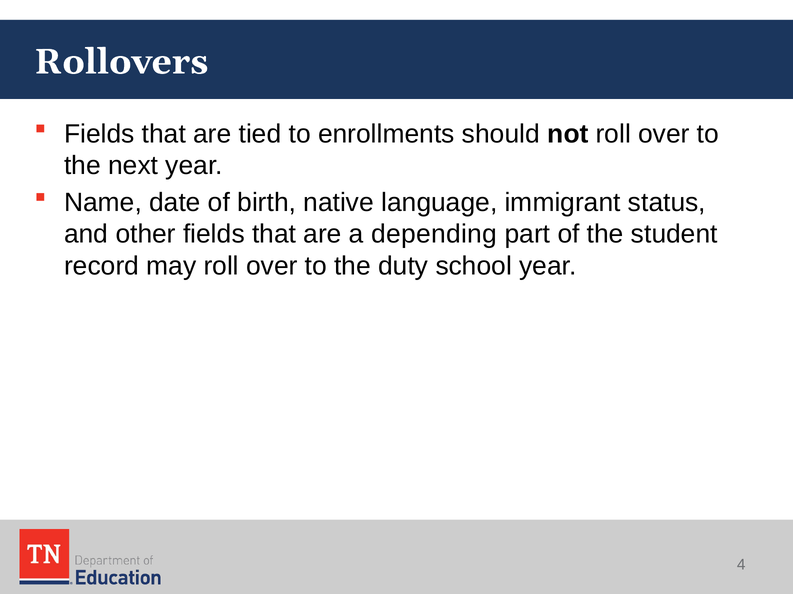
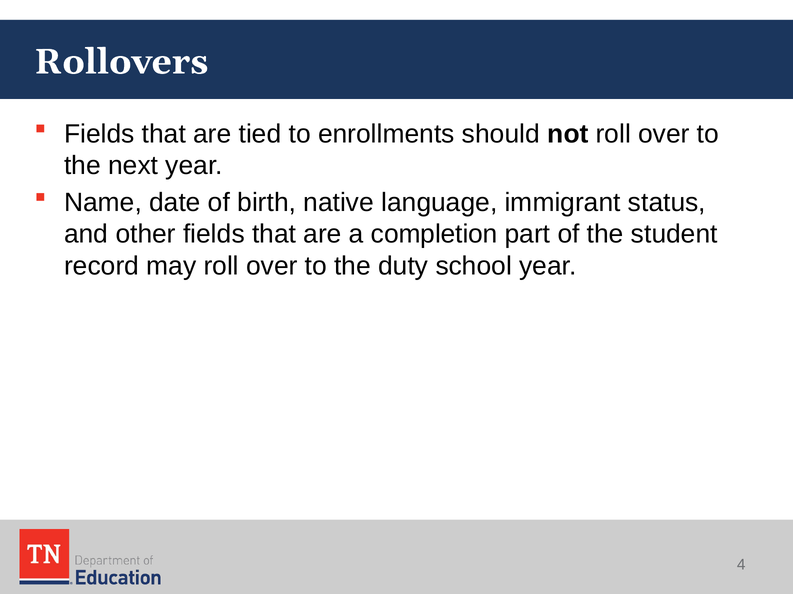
depending: depending -> completion
